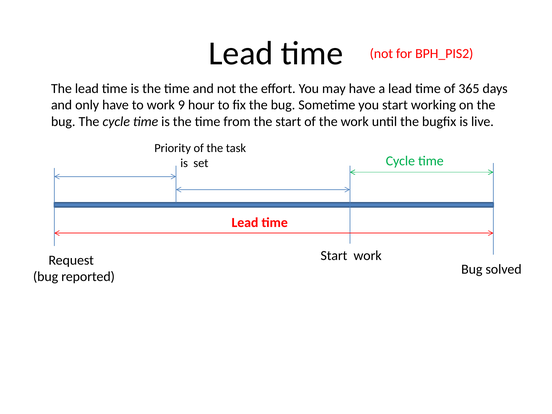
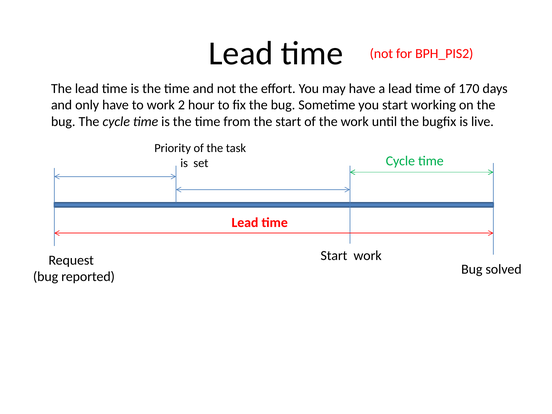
365: 365 -> 170
9: 9 -> 2
